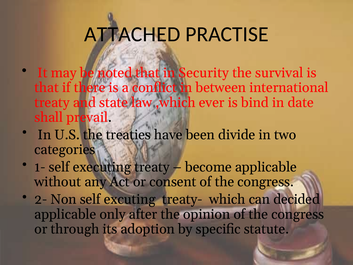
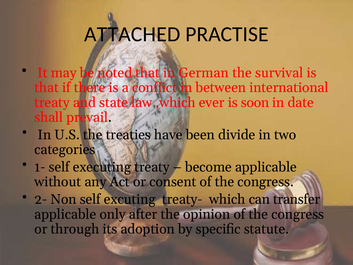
Security: Security -> German
bind: bind -> soon
decided: decided -> transfer
